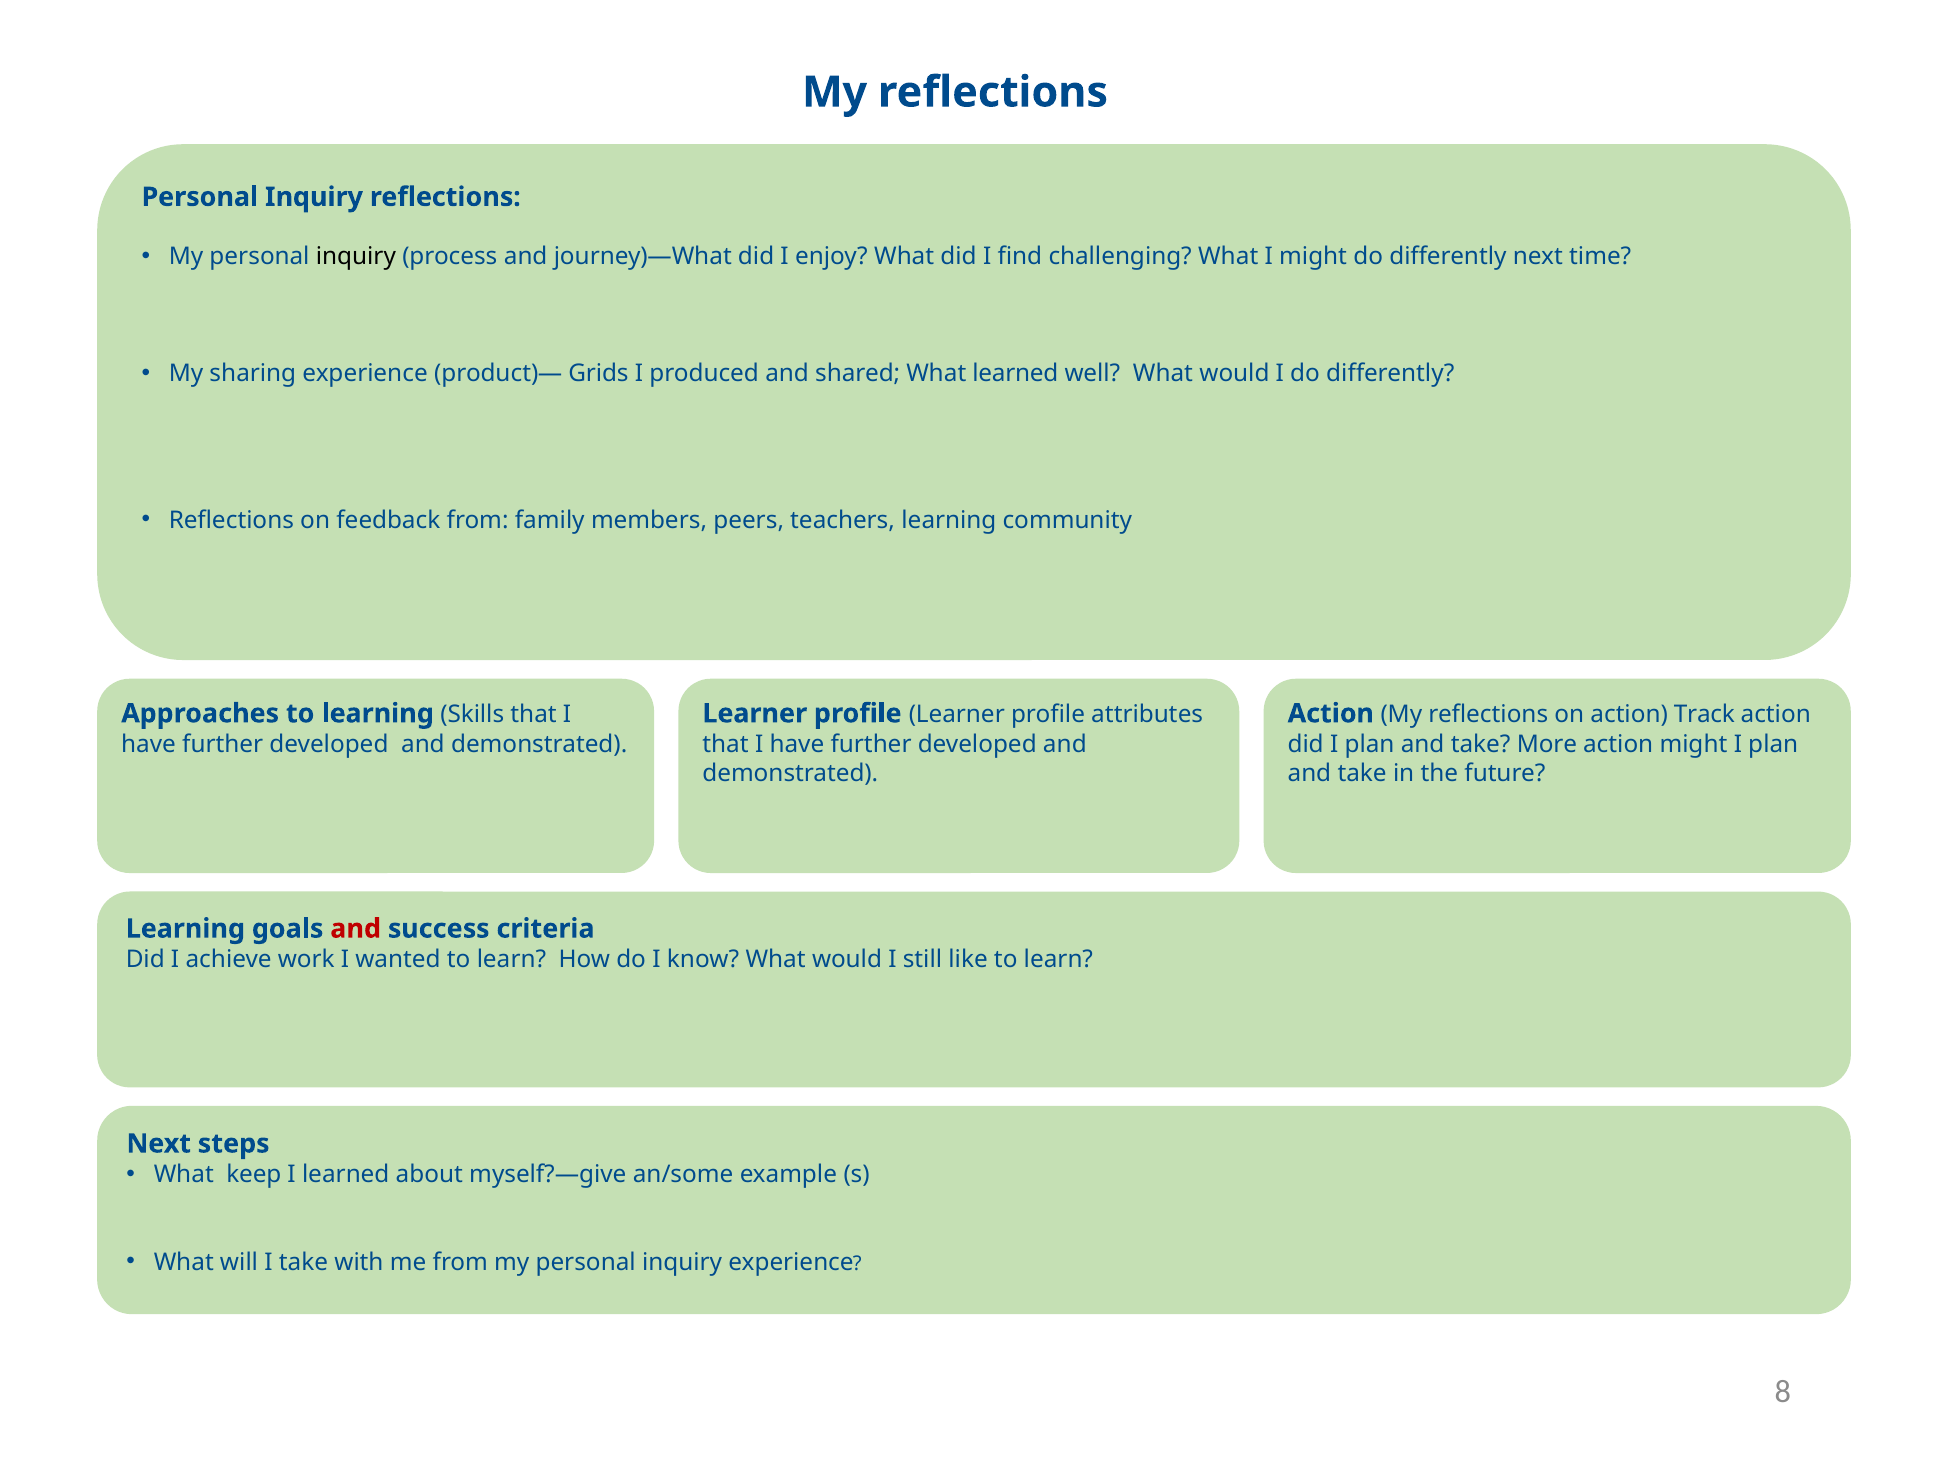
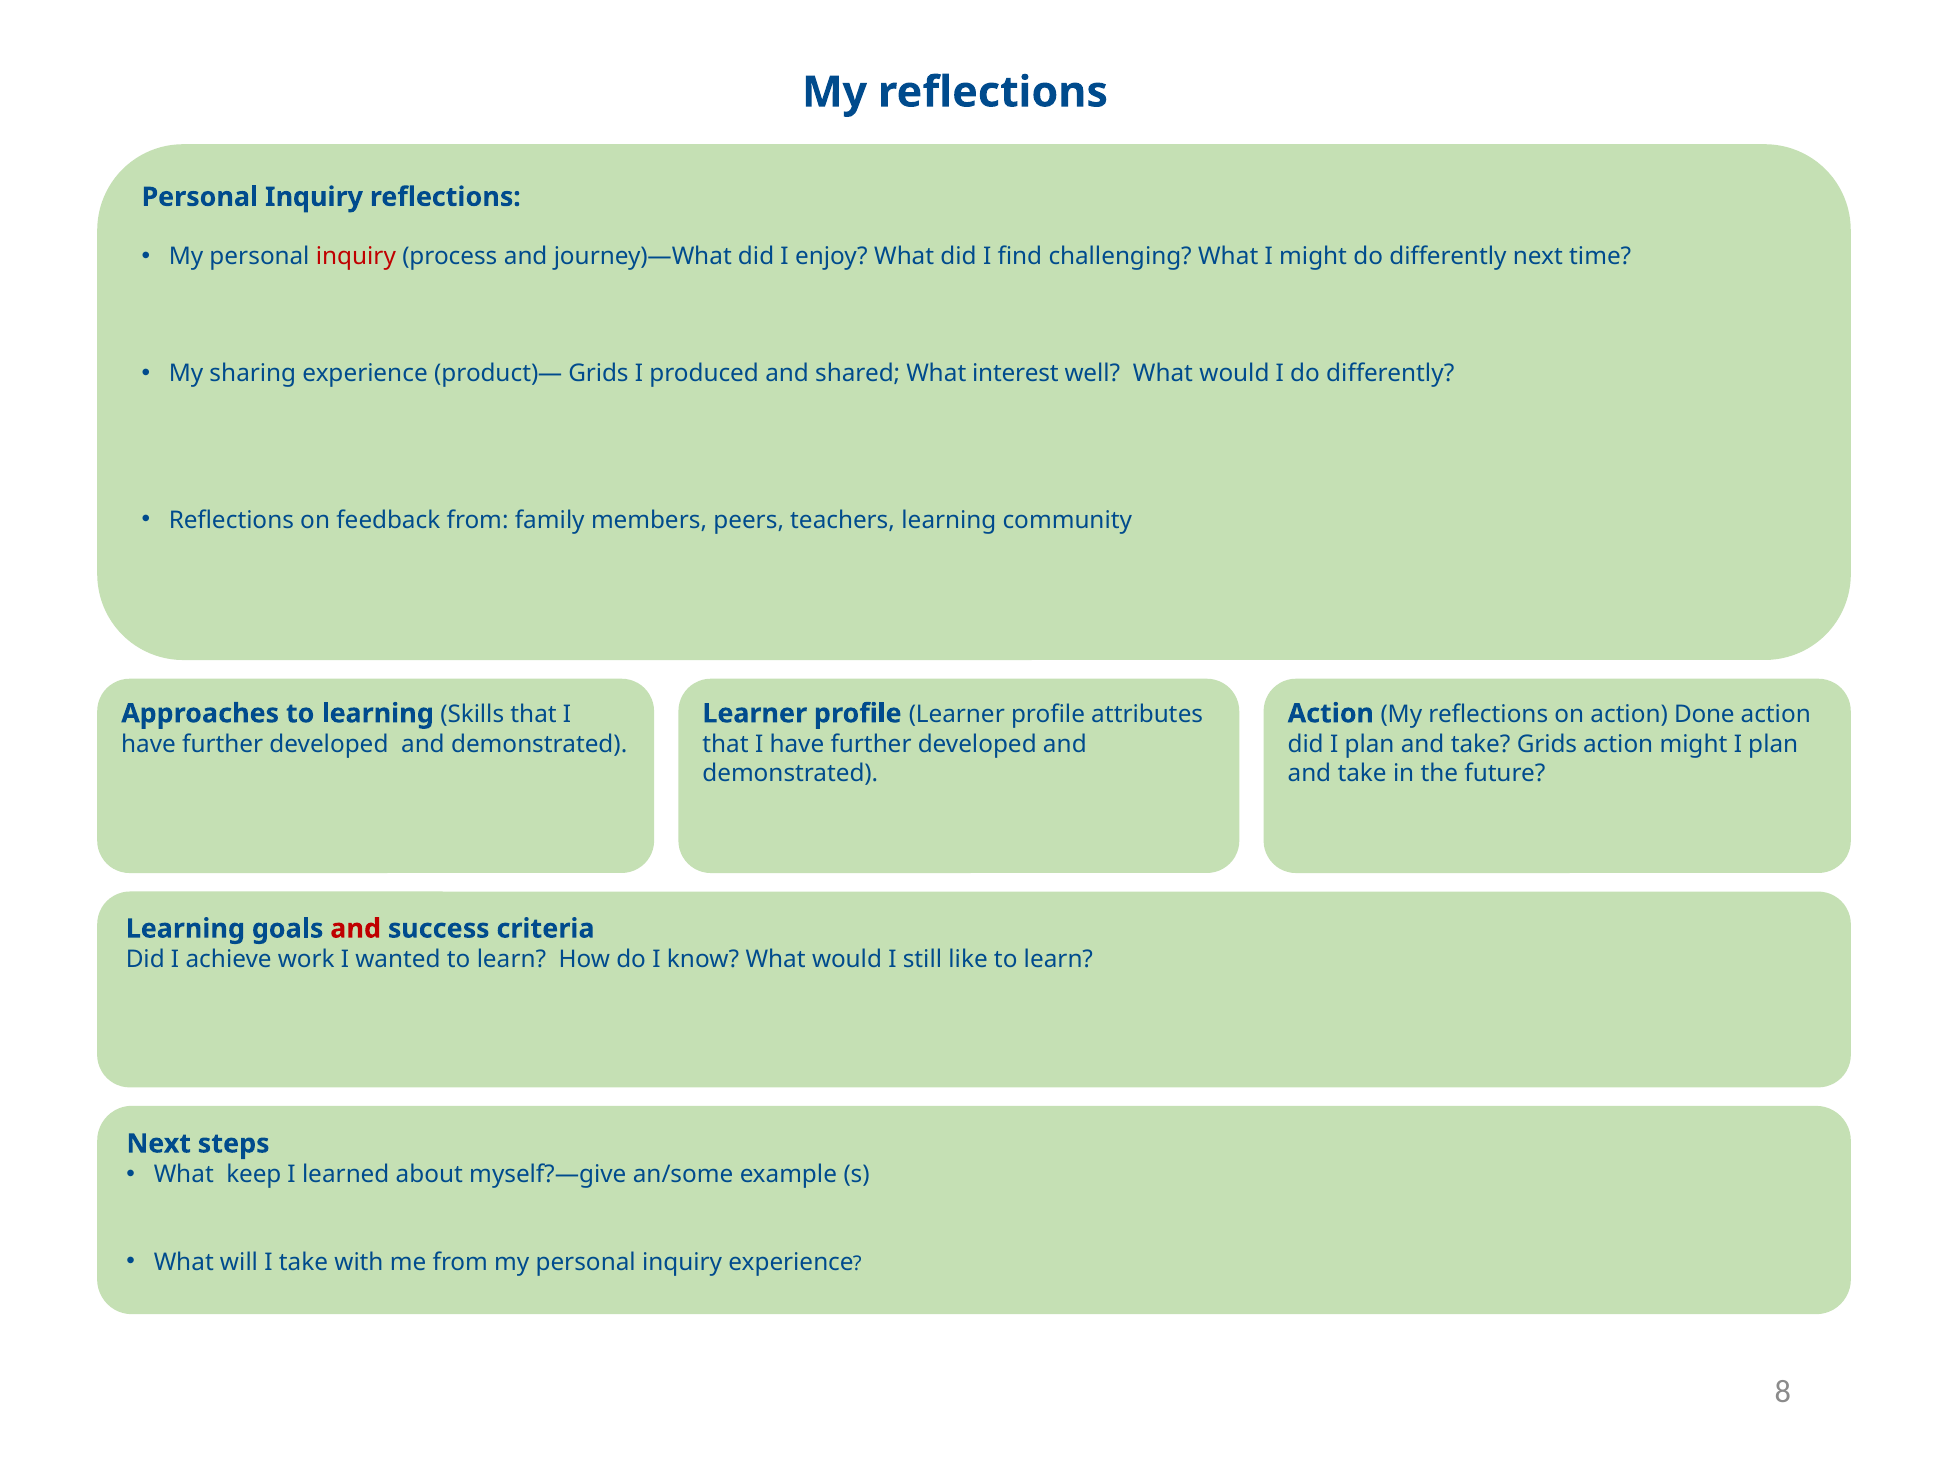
inquiry at (356, 257) colour: black -> red
What learned: learned -> interest
Track: Track -> Done
take More: More -> Grids
